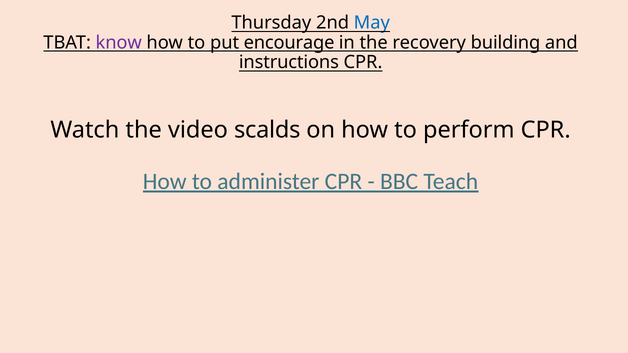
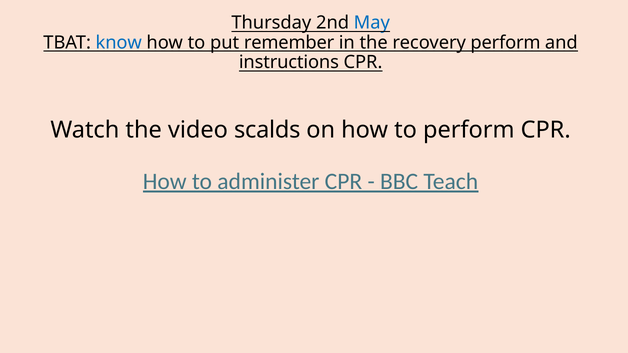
know colour: purple -> blue
encourage: encourage -> remember
recovery building: building -> perform
